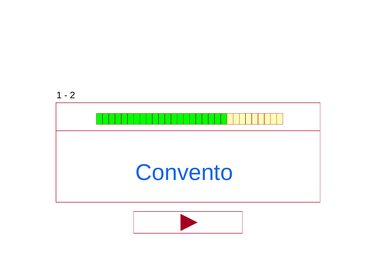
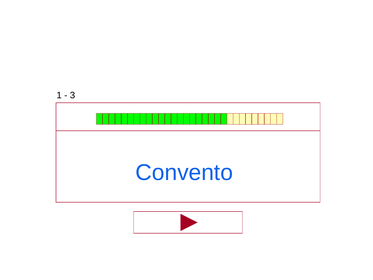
2: 2 -> 3
